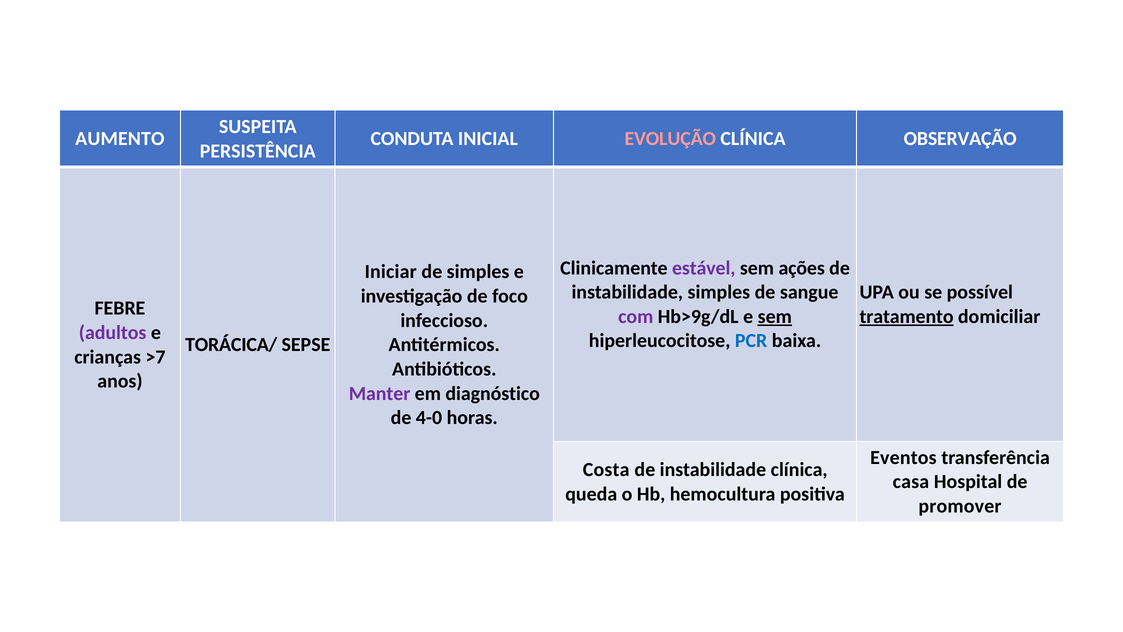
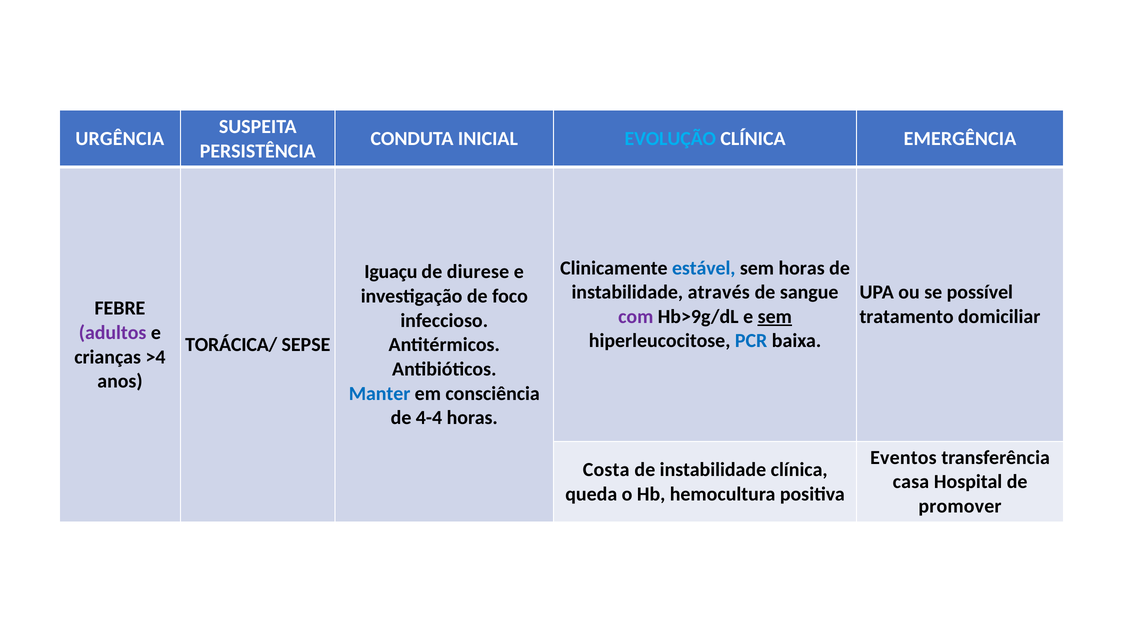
AUMENTO: AUMENTO -> URGÊNCIA
EVOLUÇÃO colour: pink -> light blue
OBSERVAÇÃO: OBSERVAÇÃO -> EMERGÊNCIA
estável colour: purple -> blue
sem ações: ações -> horas
Iniciar: Iniciar -> Iguaçu
de simples: simples -> diurese
instabilidade simples: simples -> através
tratamento underline: present -> none
>7: >7 -> >4
Manter colour: purple -> blue
diagnóstico: diagnóstico -> consciência
4-0: 4-0 -> 4-4
